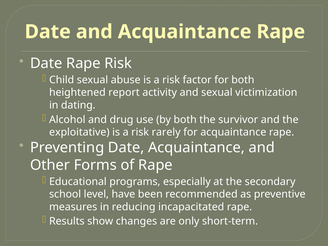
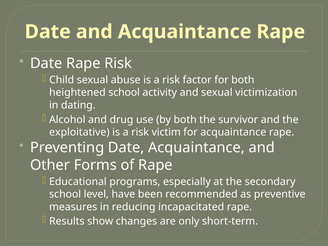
heightened report: report -> school
rarely: rarely -> victim
